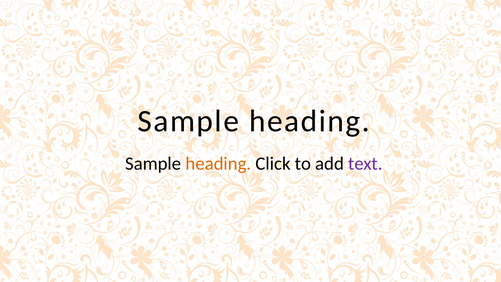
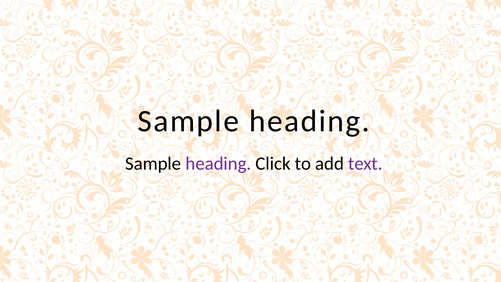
heading at (218, 163) colour: orange -> purple
